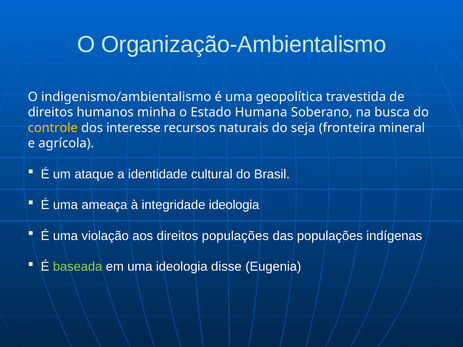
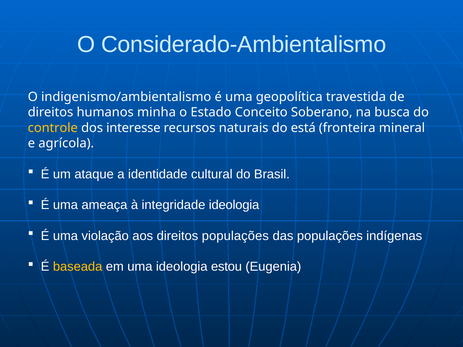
Organização-Ambientalismo: Organização-Ambientalismo -> Considerado-Ambientalismo
Humana: Humana -> Conceito
seja: seja -> está
baseada colour: light green -> yellow
disse: disse -> estou
